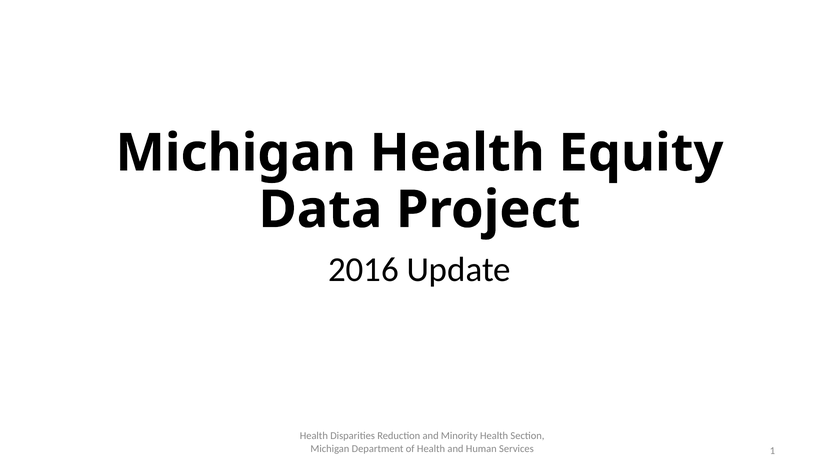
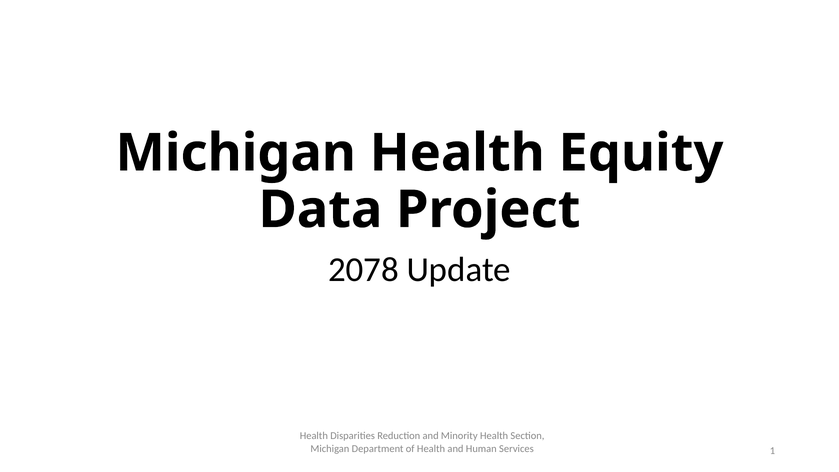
2016: 2016 -> 2078
